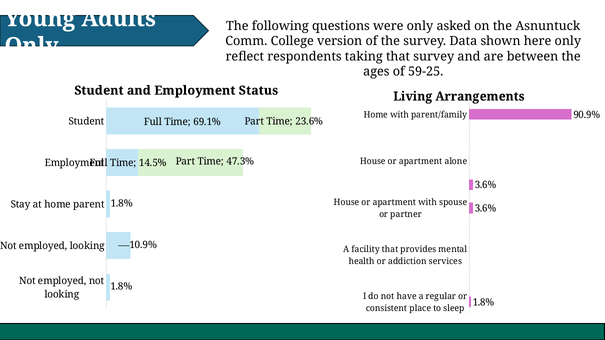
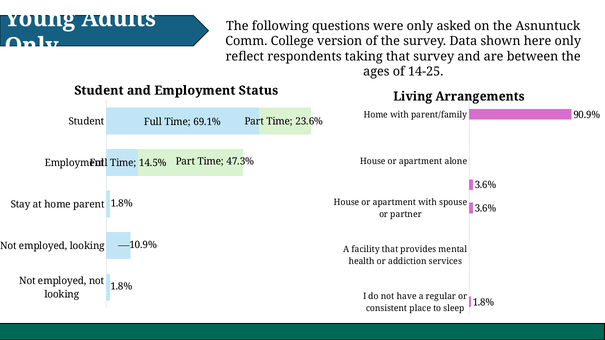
59-25: 59-25 -> 14-25
